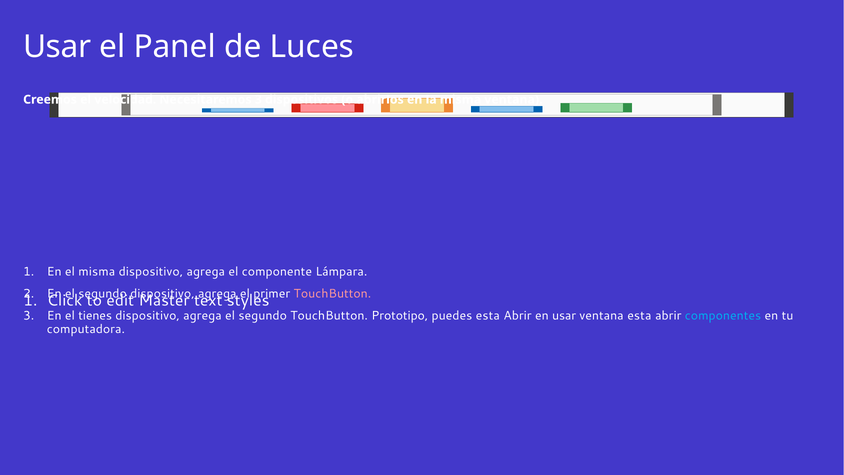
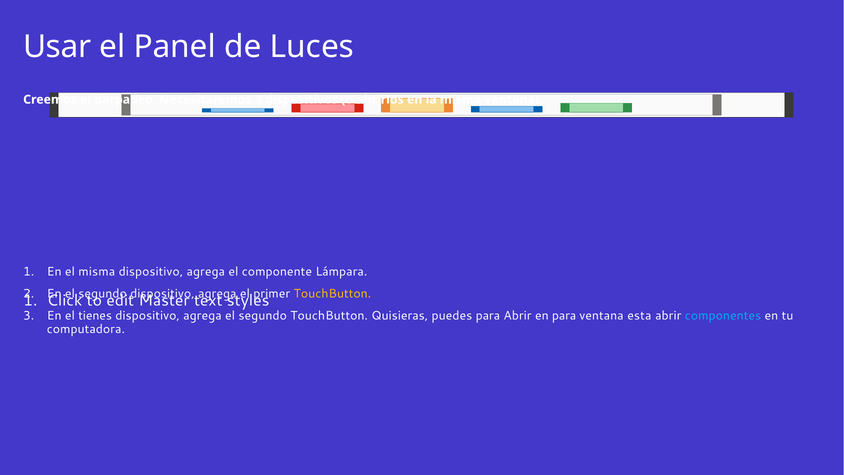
velocidad: velocidad -> parpadeo
TouchButton at (332, 294) colour: pink -> yellow
Prototipo: Prototipo -> Quisieras
puedes esta: esta -> para
en usar: usar -> para
